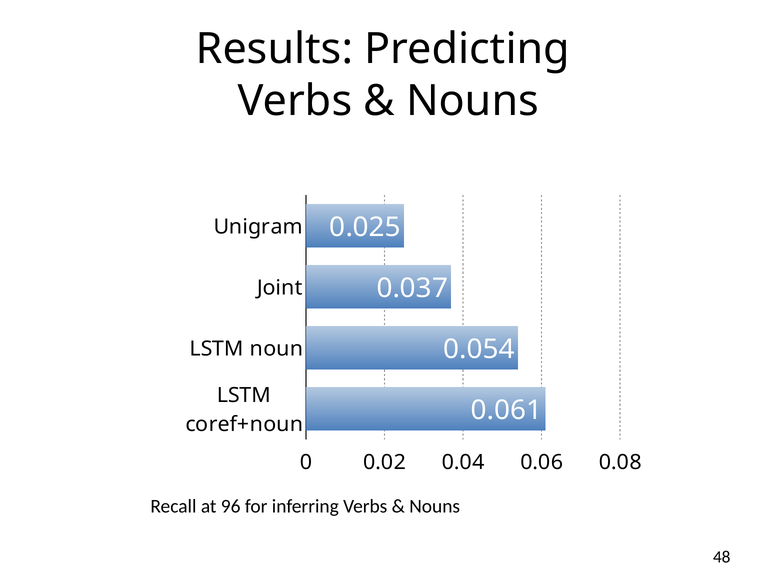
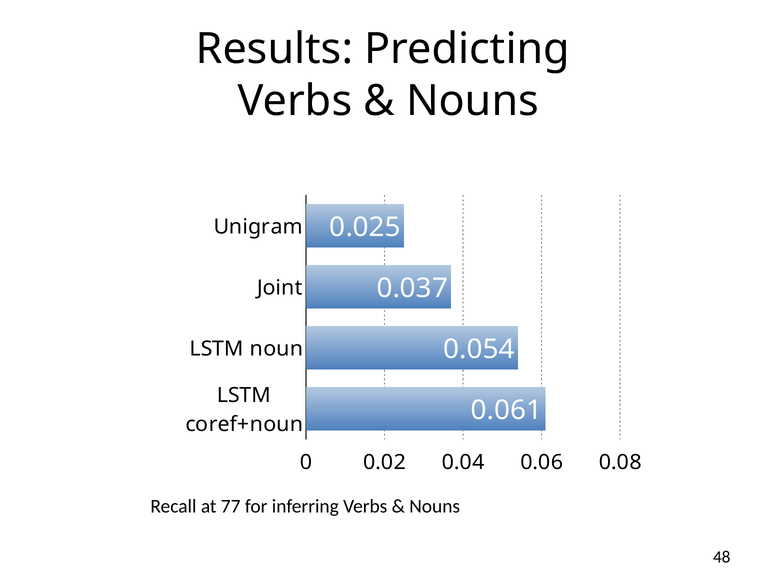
96: 96 -> 77
